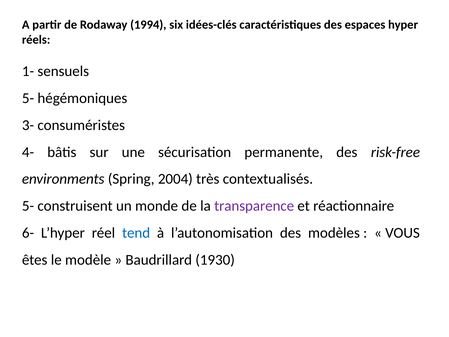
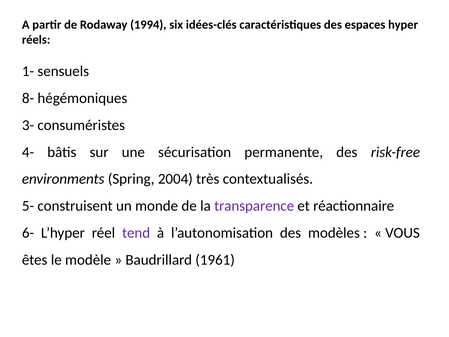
5- at (28, 98): 5- -> 8-
tend colour: blue -> purple
1930: 1930 -> 1961
